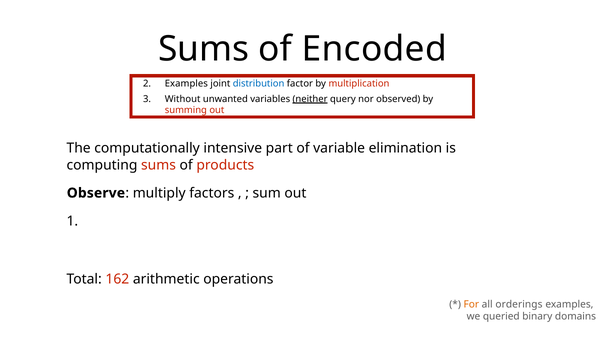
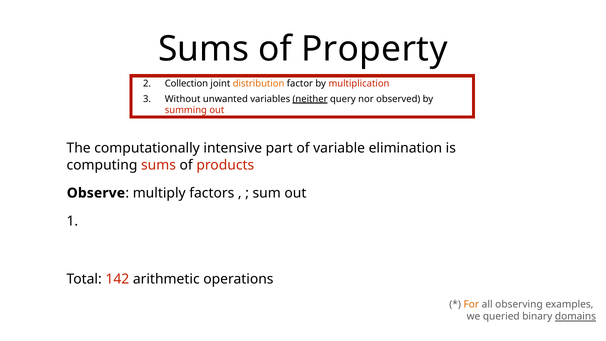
Encoded: Encoded -> Property
Examples at (186, 84): Examples -> Collection
distribution colour: blue -> orange
162: 162 -> 142
orderings: orderings -> observing
domains underline: none -> present
